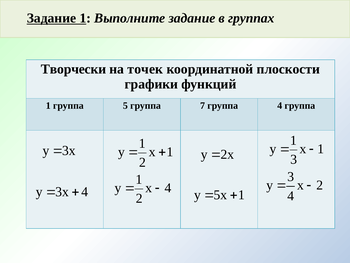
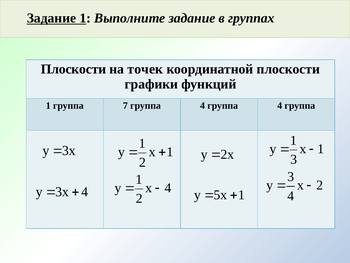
Творчески at (74, 69): Творчески -> Плоскости
5: 5 -> 7
7 at (203, 105): 7 -> 4
